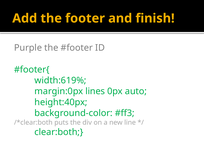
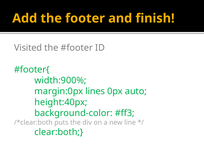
Purple: Purple -> Visited
width:619%: width:619% -> width:900%
